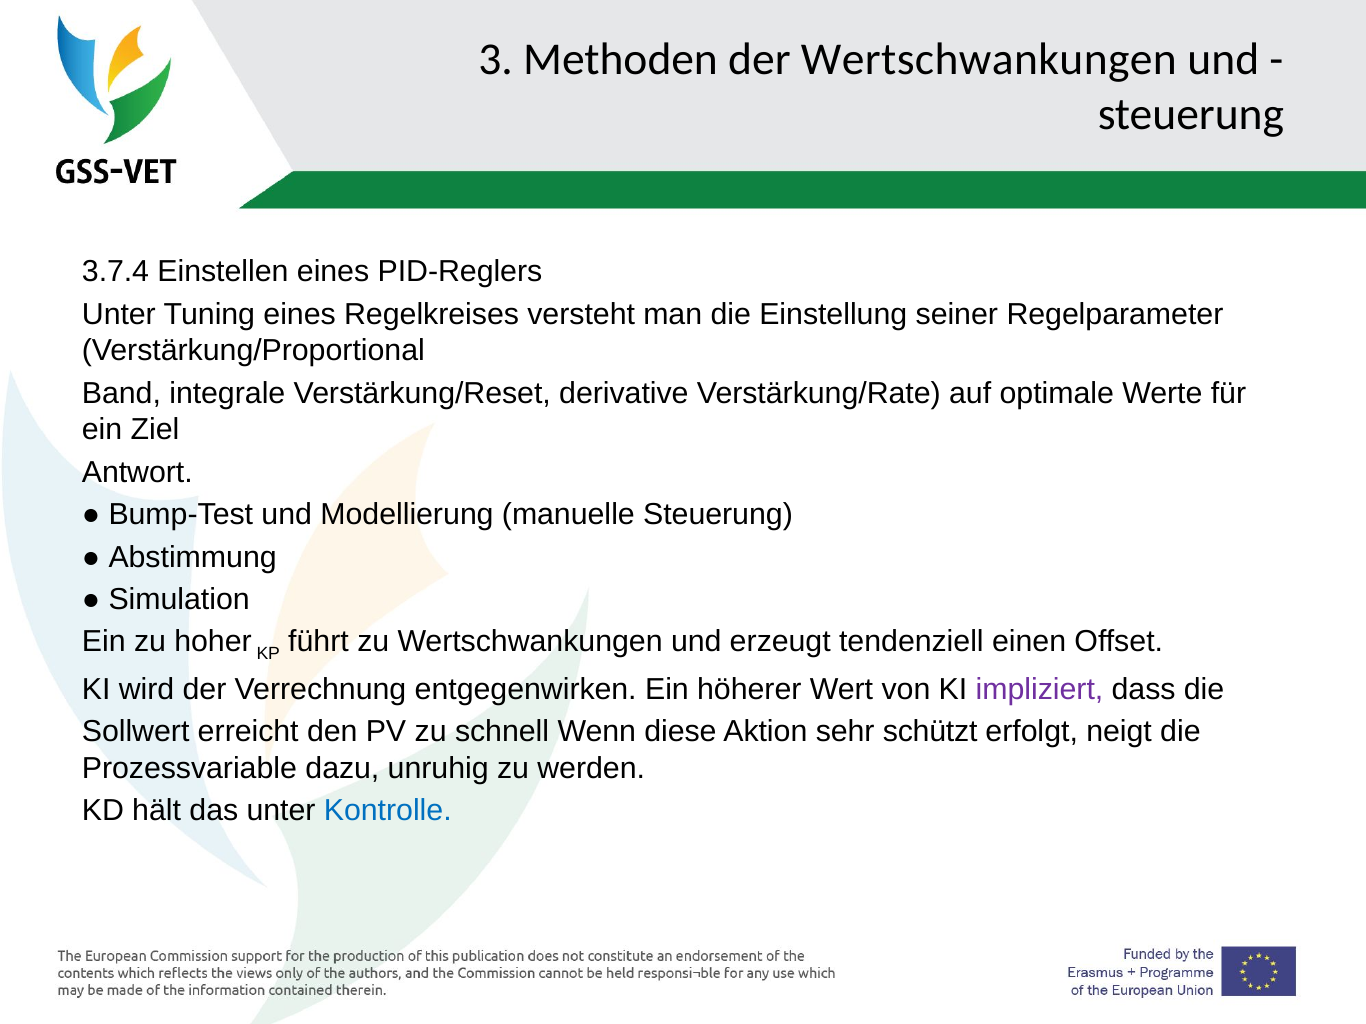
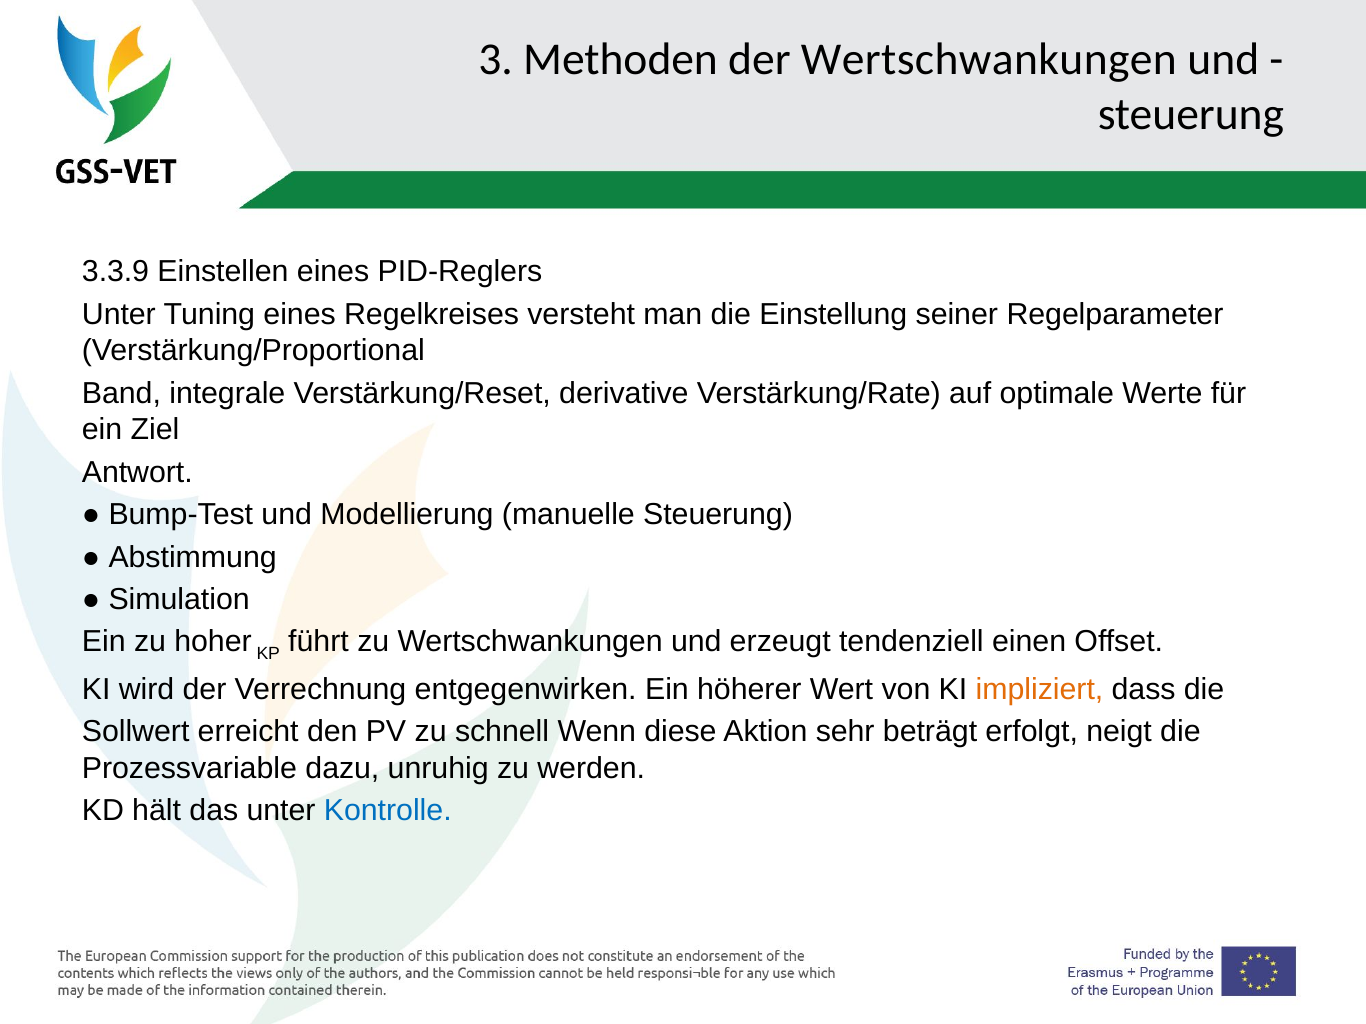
3.7.4: 3.7.4 -> 3.3.9
impliziert colour: purple -> orange
schützt: schützt -> beträgt
